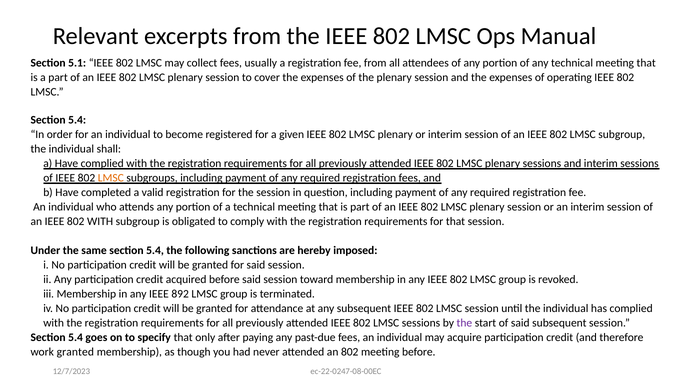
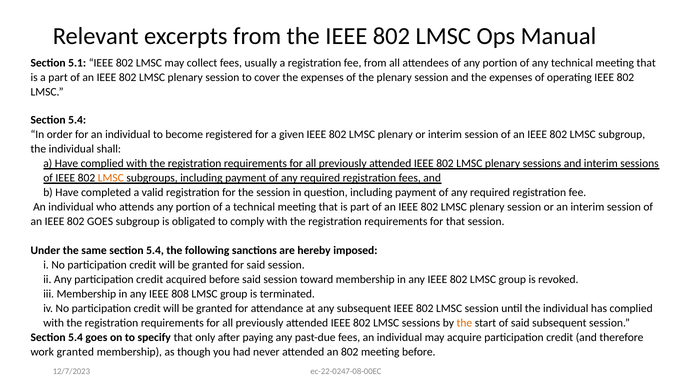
802 WITH: WITH -> GOES
892: 892 -> 808
the at (464, 323) colour: purple -> orange
